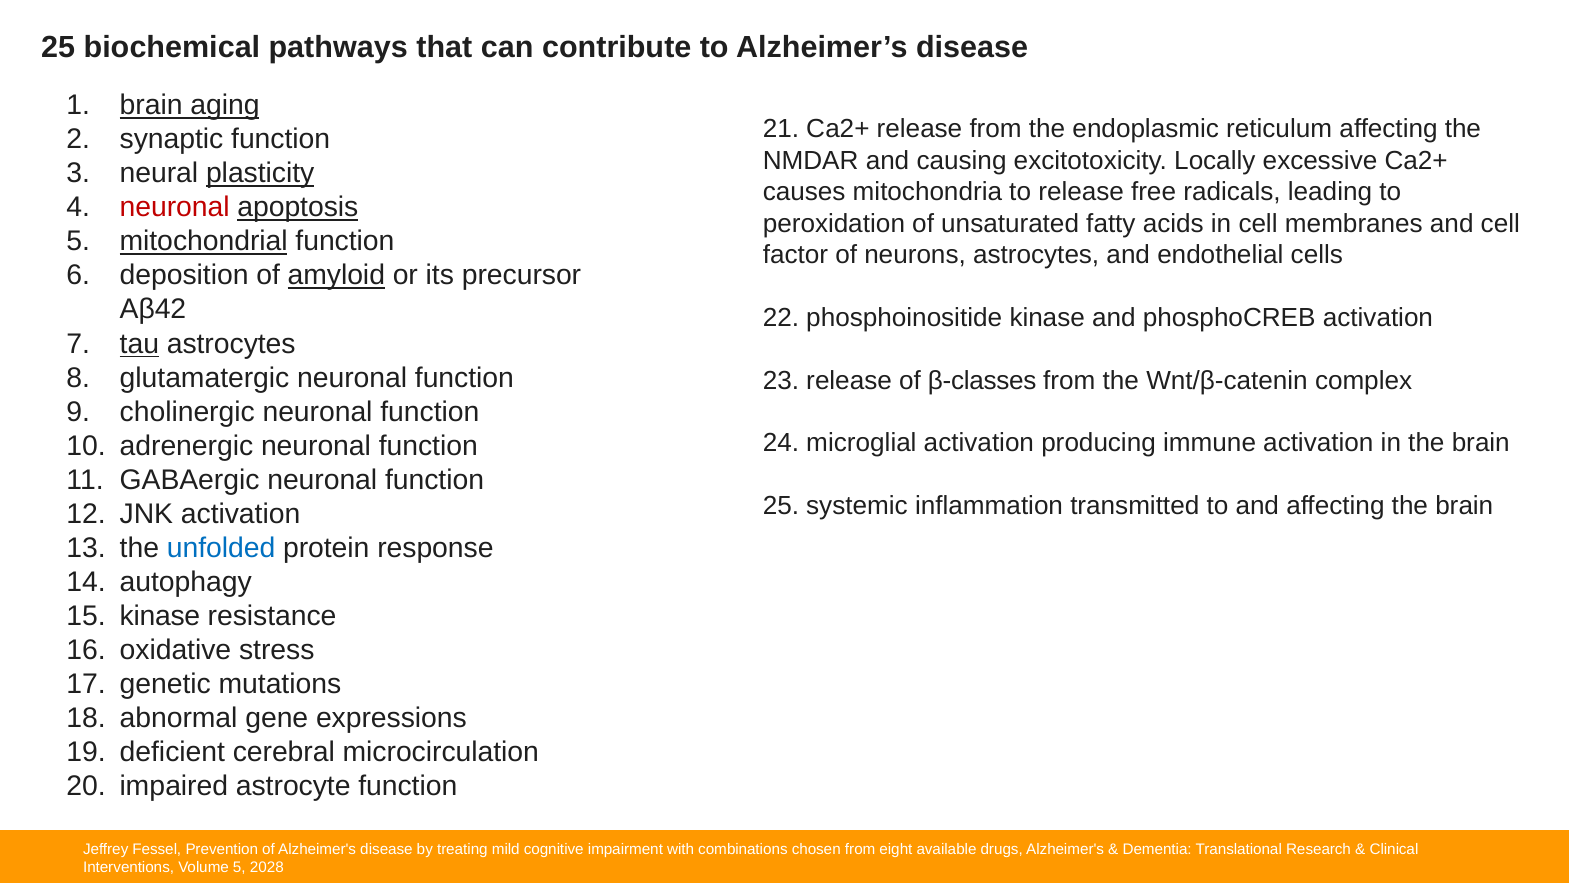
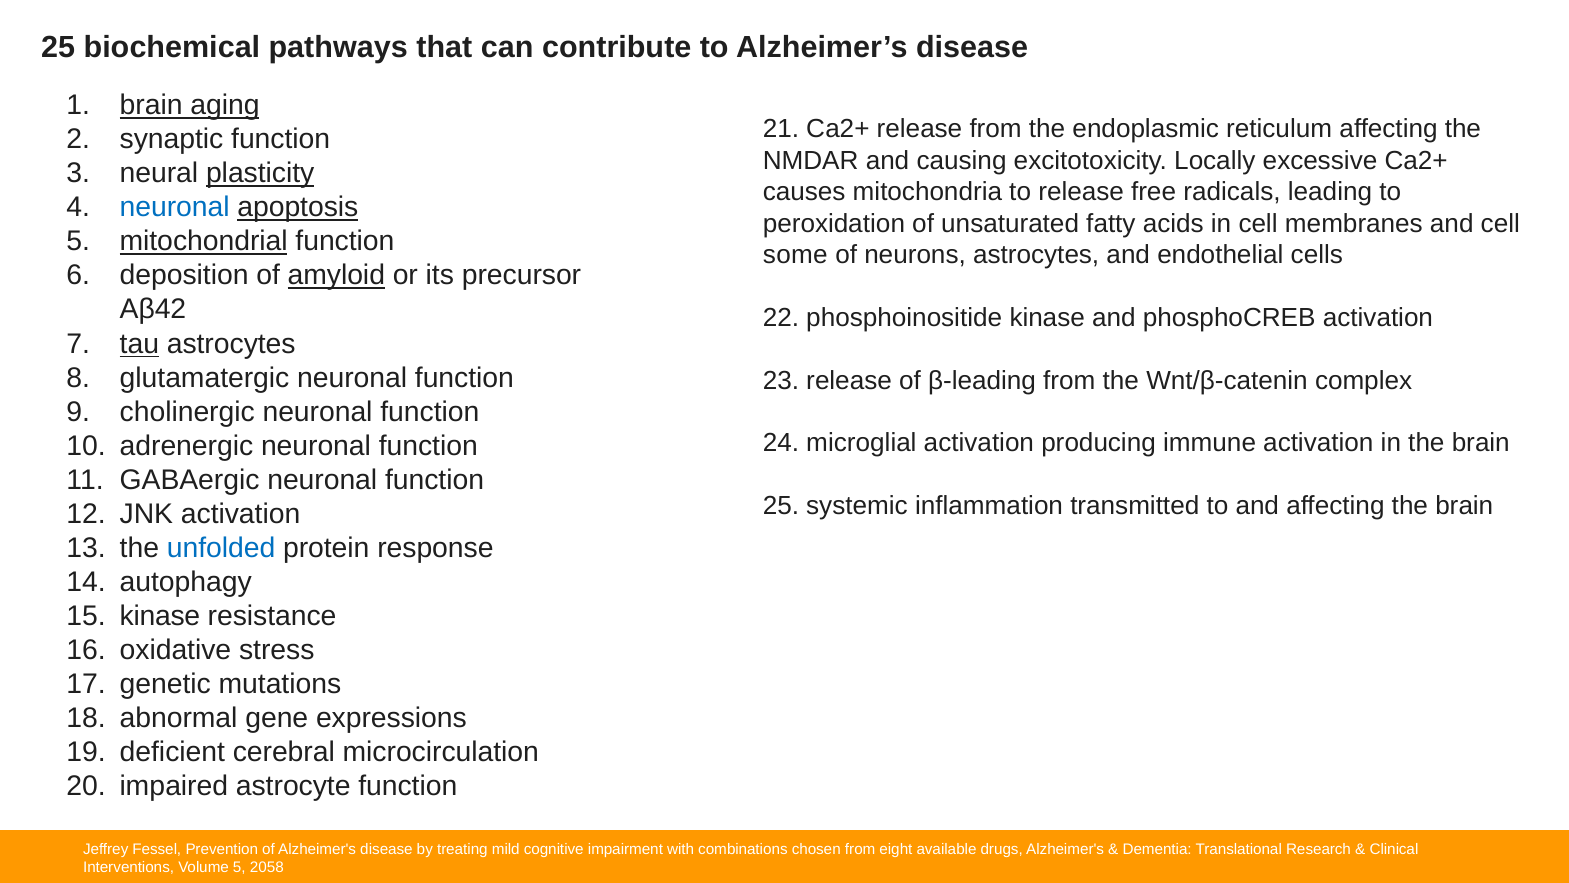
neuronal at (175, 207) colour: red -> blue
factor: factor -> some
β-classes: β-classes -> β-leading
2028: 2028 -> 2058
